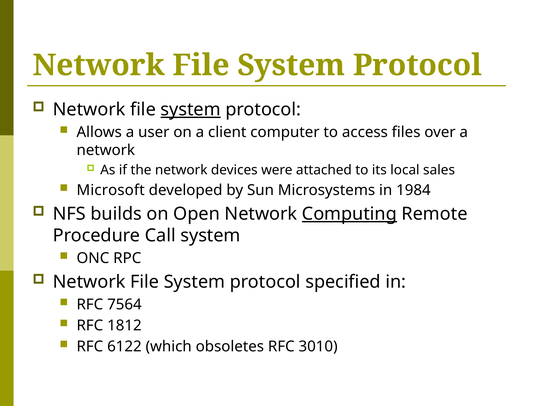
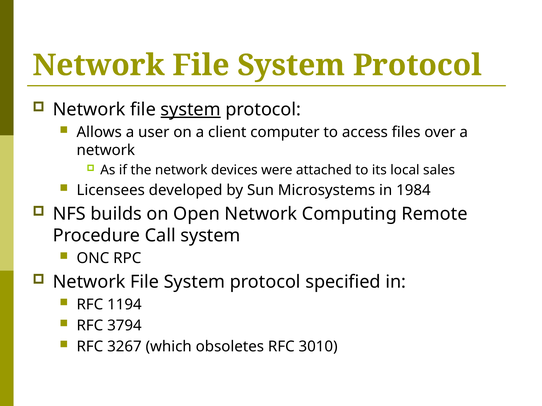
Microsoft: Microsoft -> Licensees
Computing underline: present -> none
7564: 7564 -> 1194
1812: 1812 -> 3794
6122: 6122 -> 3267
